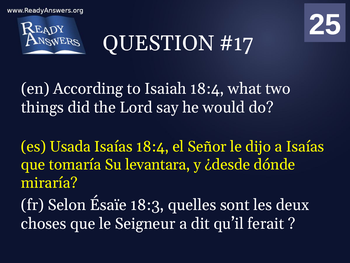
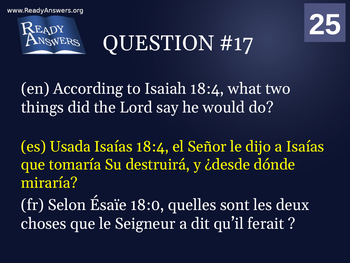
levantara: levantara -> destruirá
18:3: 18:3 -> 18:0
